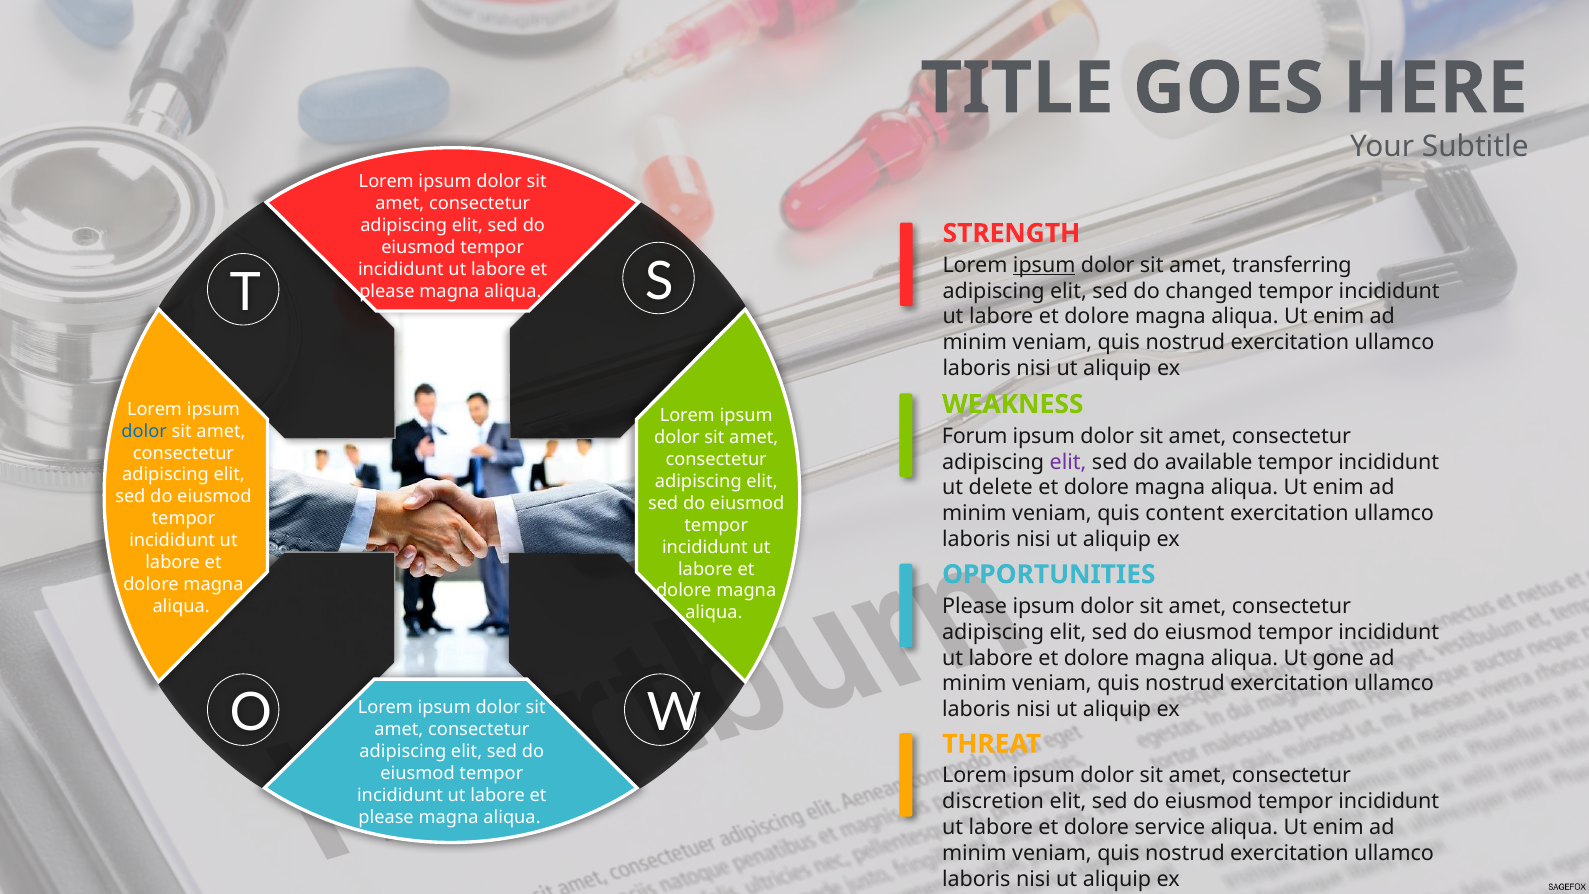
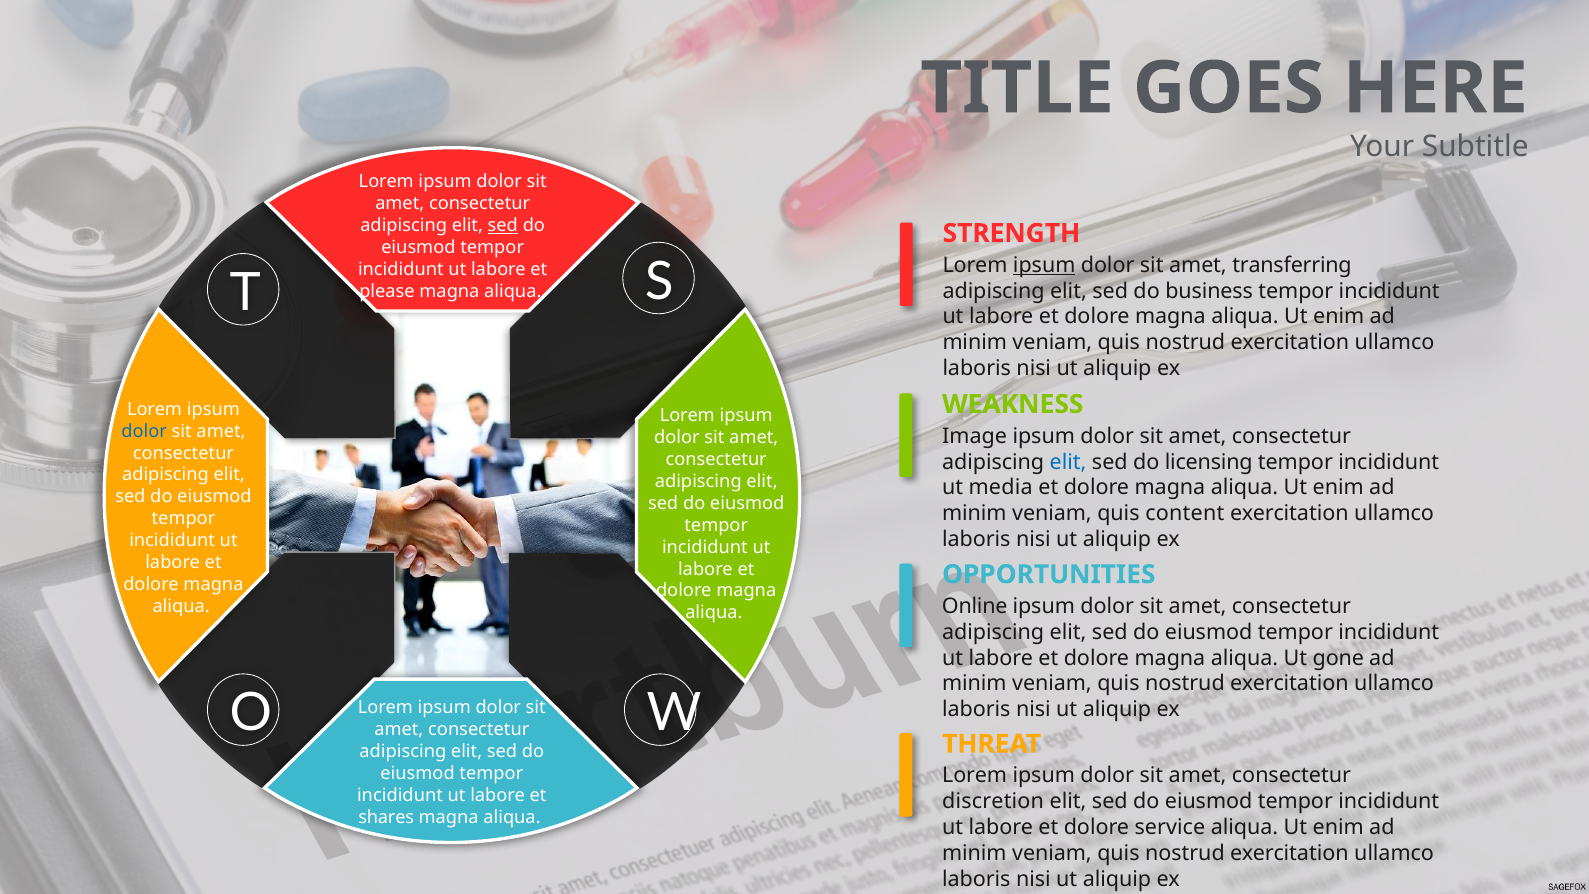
sed at (503, 226) underline: none -> present
changed: changed -> business
Forum: Forum -> Image
elit at (1068, 462) colour: purple -> blue
available: available -> licensing
delete: delete -> media
Please at (975, 606): Please -> Online
please at (386, 817): please -> shares
